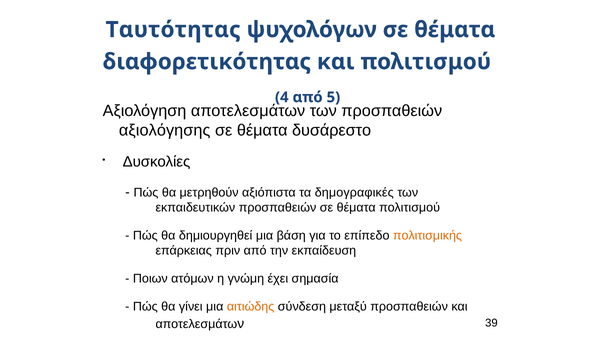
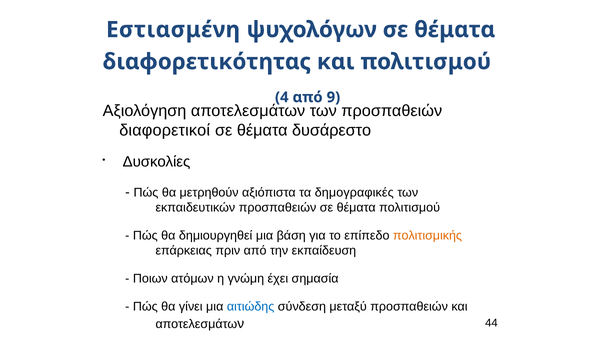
Ταυτότητας: Ταυτότητας -> Εστιασμένη
5: 5 -> 9
αξιολόγησης: αξιολόγησης -> διαφορετικοί
αιτιώδης colour: orange -> blue
39: 39 -> 44
